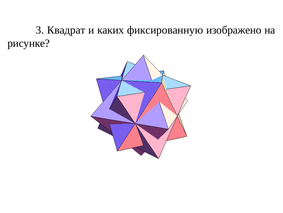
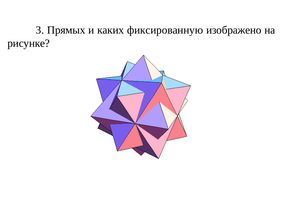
Квадрат: Квадрат -> Прямых
